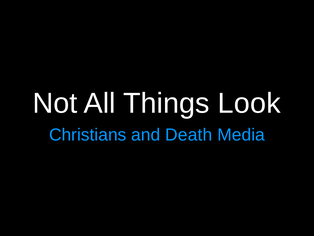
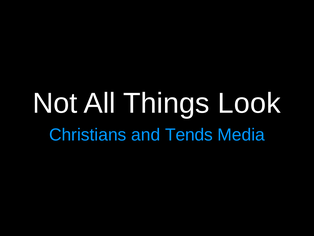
Death: Death -> Tends
